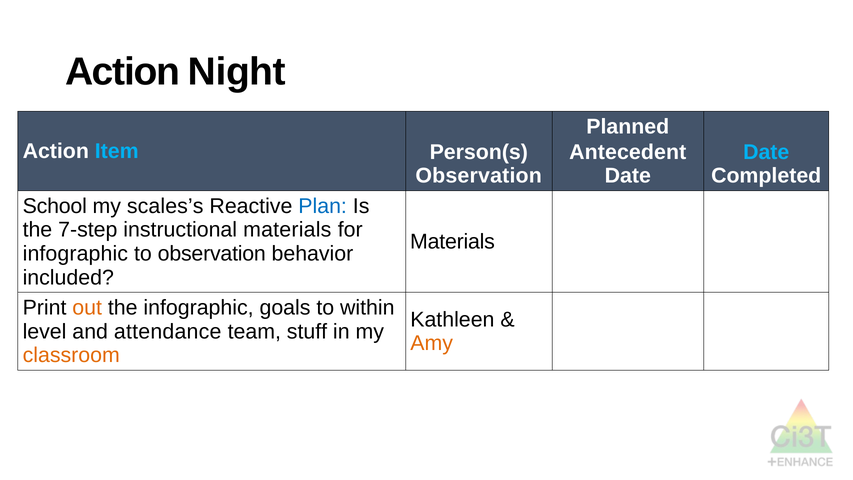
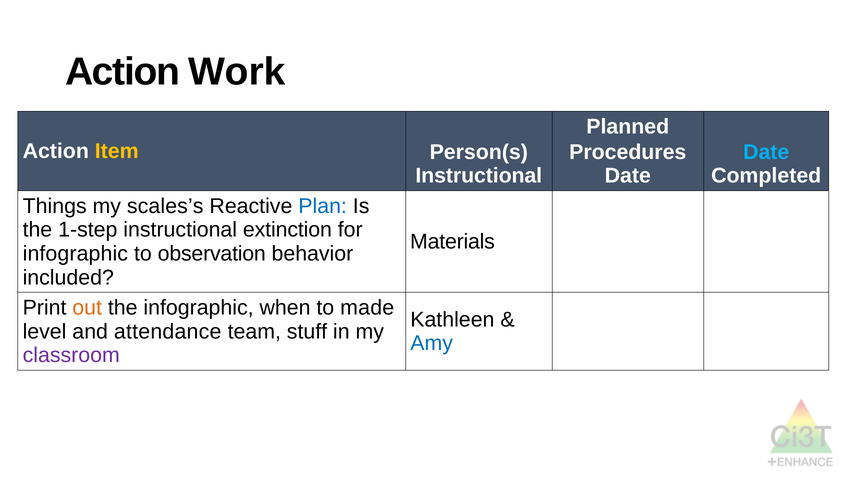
Night: Night -> Work
Item colour: light blue -> yellow
Antecedent: Antecedent -> Procedures
Observation at (479, 176): Observation -> Instructional
School: School -> Things
7-step: 7-step -> 1-step
instructional materials: materials -> extinction
goals: goals -> when
within: within -> made
Amy colour: orange -> blue
classroom colour: orange -> purple
